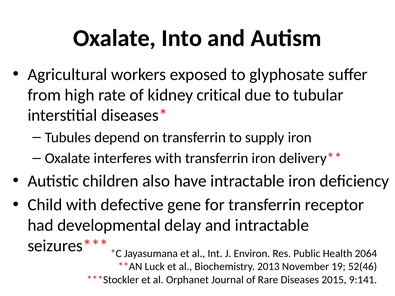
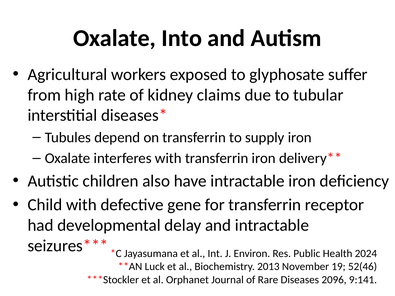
critical: critical -> claims
2064: 2064 -> 2024
2015: 2015 -> 2096
